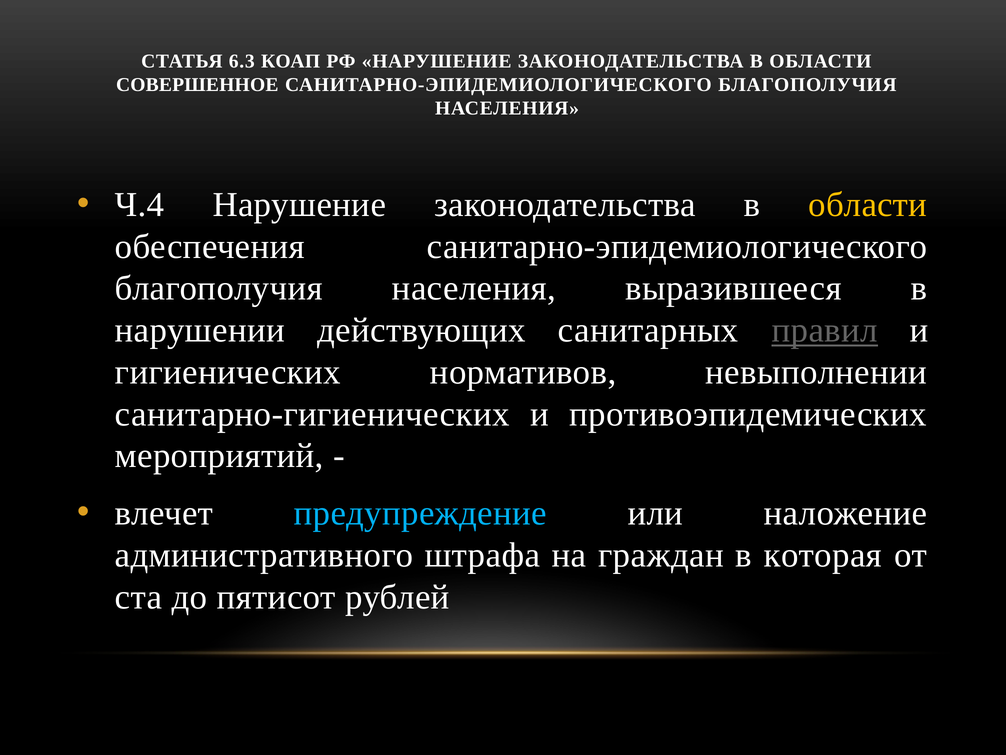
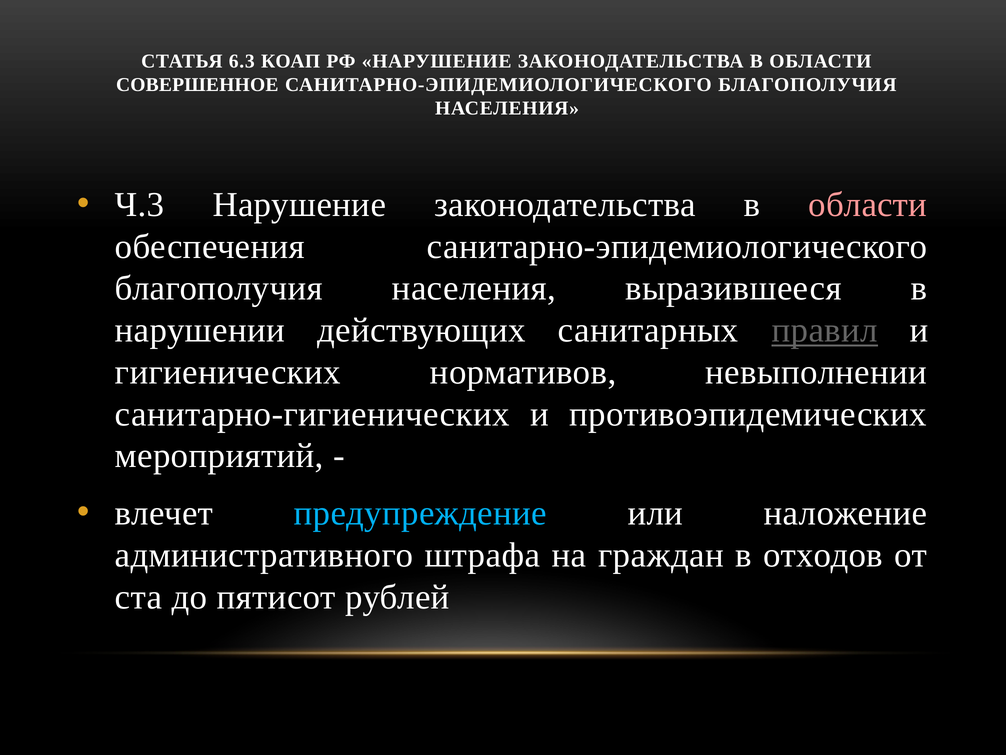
Ч.4: Ч.4 -> Ч.3
области at (868, 204) colour: yellow -> pink
которая: которая -> отходов
